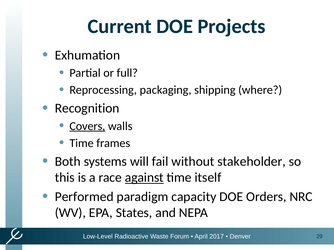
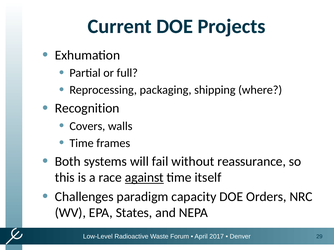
Covers underline: present -> none
stakeholder: stakeholder -> reassurance
Performed: Performed -> Challenges
